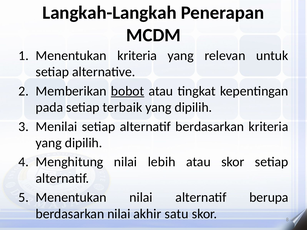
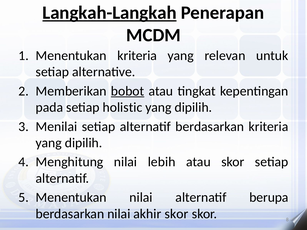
Langkah-Langkah underline: none -> present
terbaik: terbaik -> holistic
akhir satu: satu -> skor
